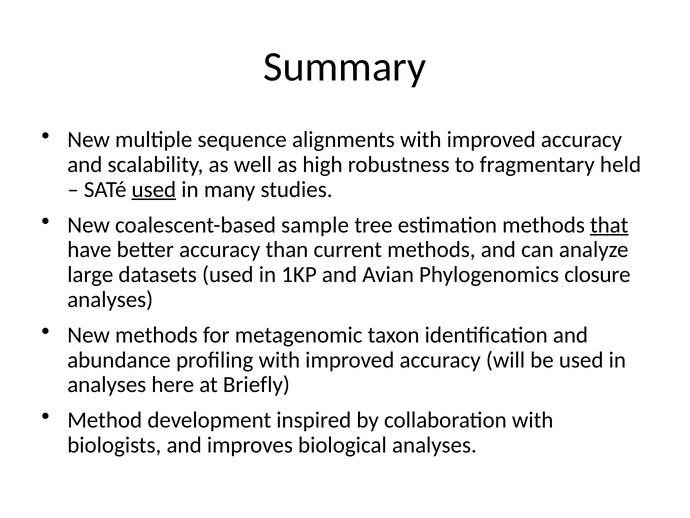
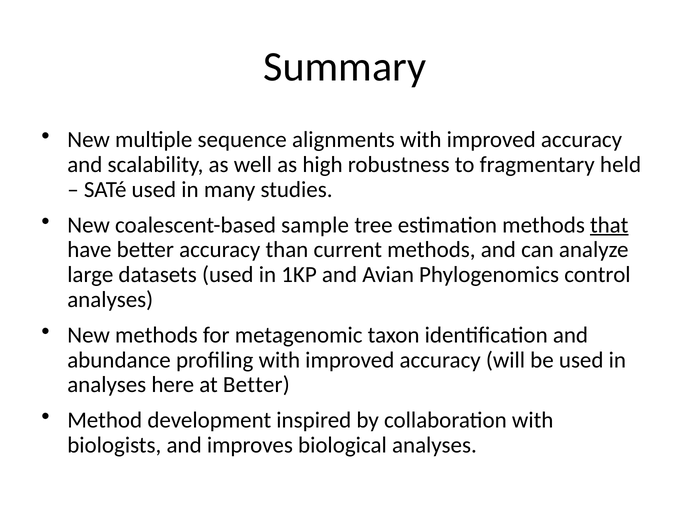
used at (154, 189) underline: present -> none
closure: closure -> control
at Briefly: Briefly -> Better
